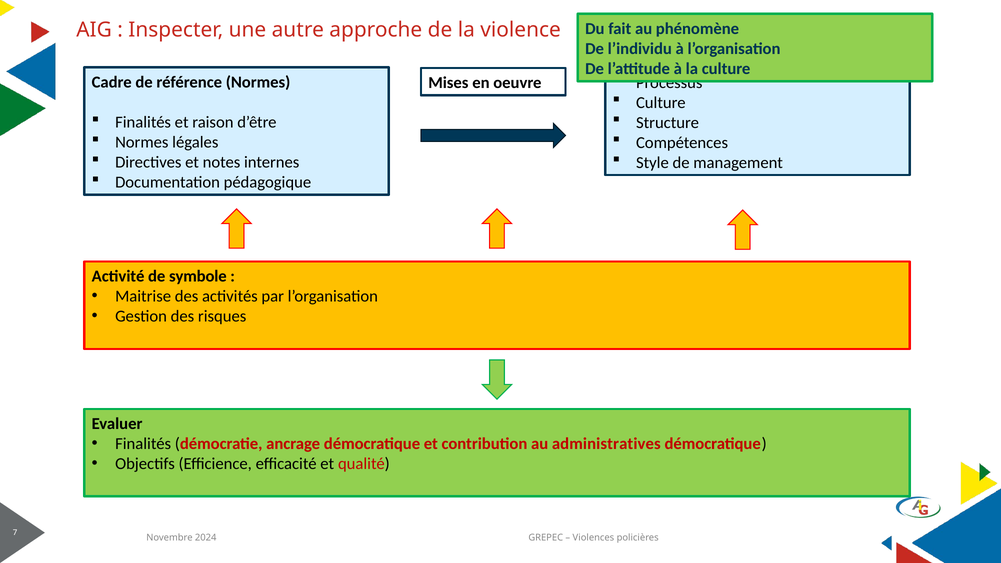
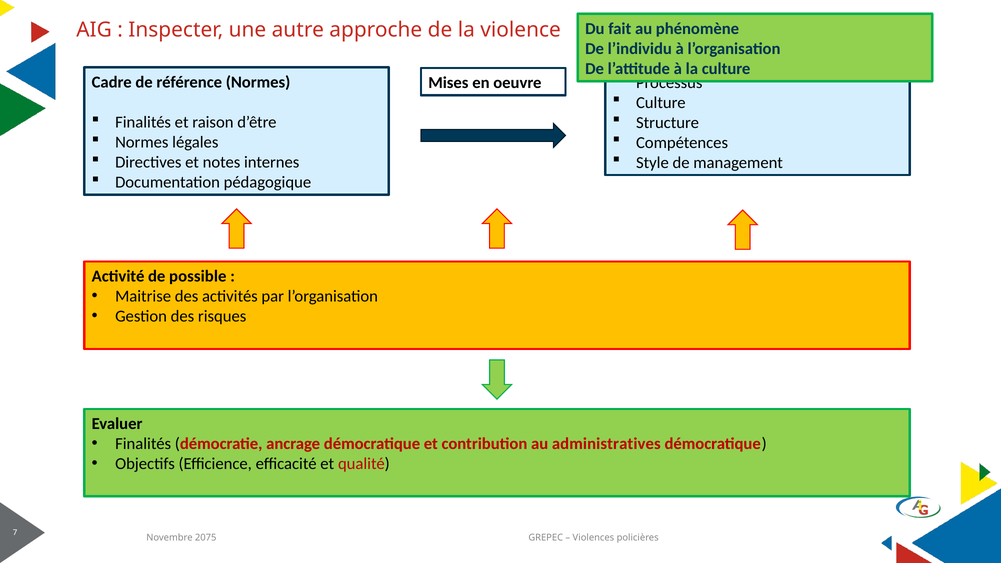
symbole: symbole -> possible
2024: 2024 -> 2075
